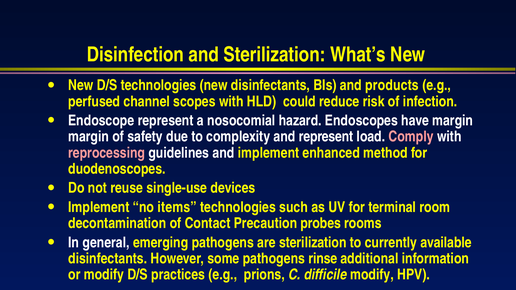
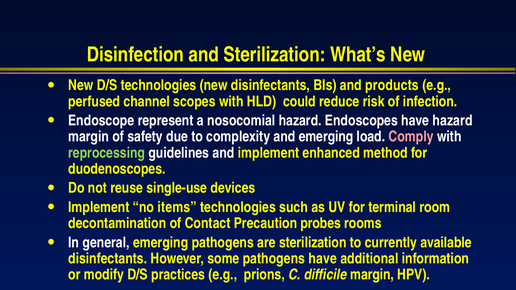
have margin: margin -> hazard
and represent: represent -> emerging
reprocessing colour: pink -> light green
pathogens rinse: rinse -> have
difficile modify: modify -> margin
